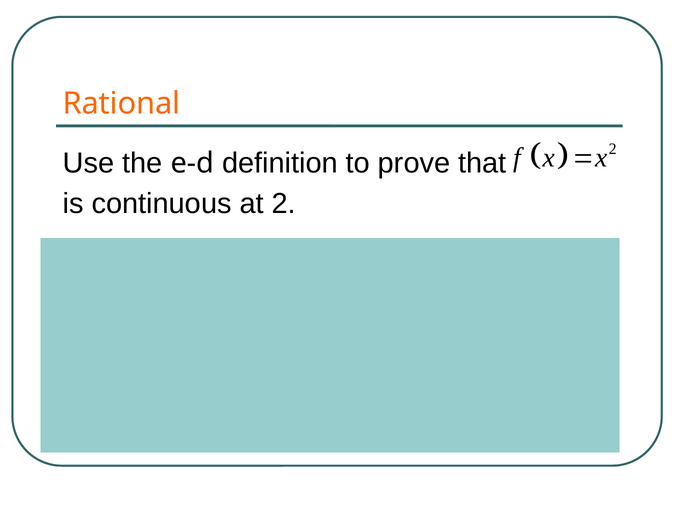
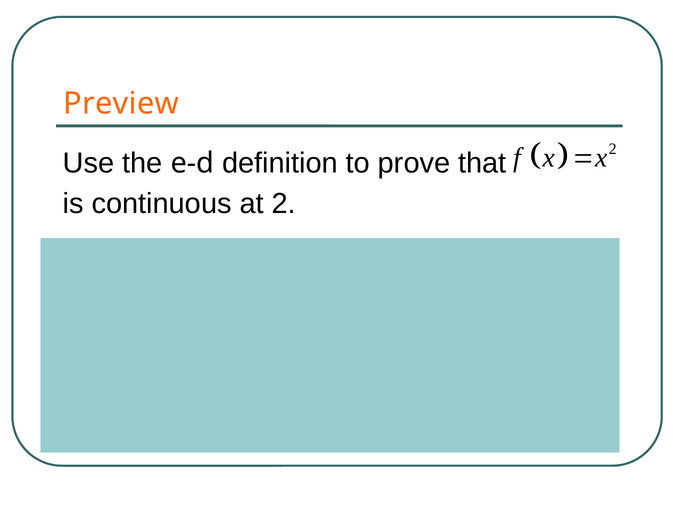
Rational: Rational -> Preview
